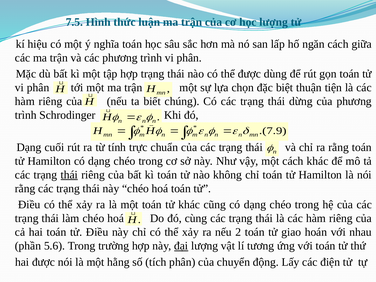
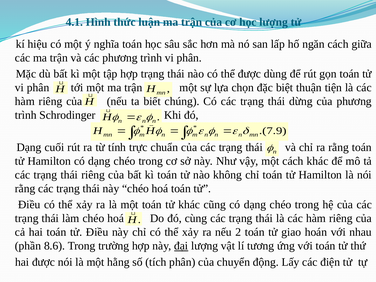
7.5: 7.5 -> 4.1
thái at (69, 175) underline: present -> none
5.6: 5.6 -> 8.6
